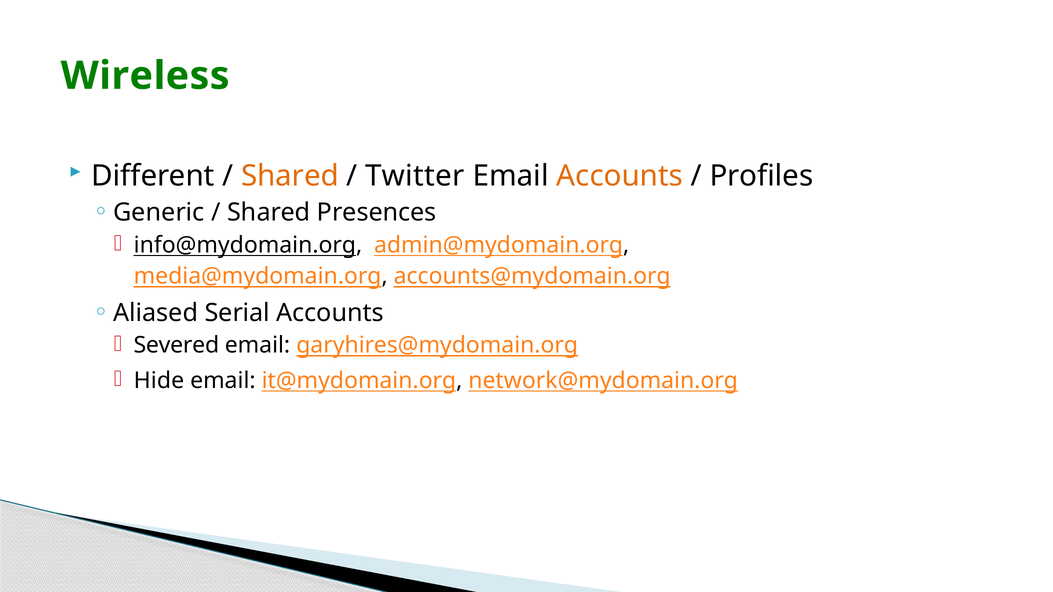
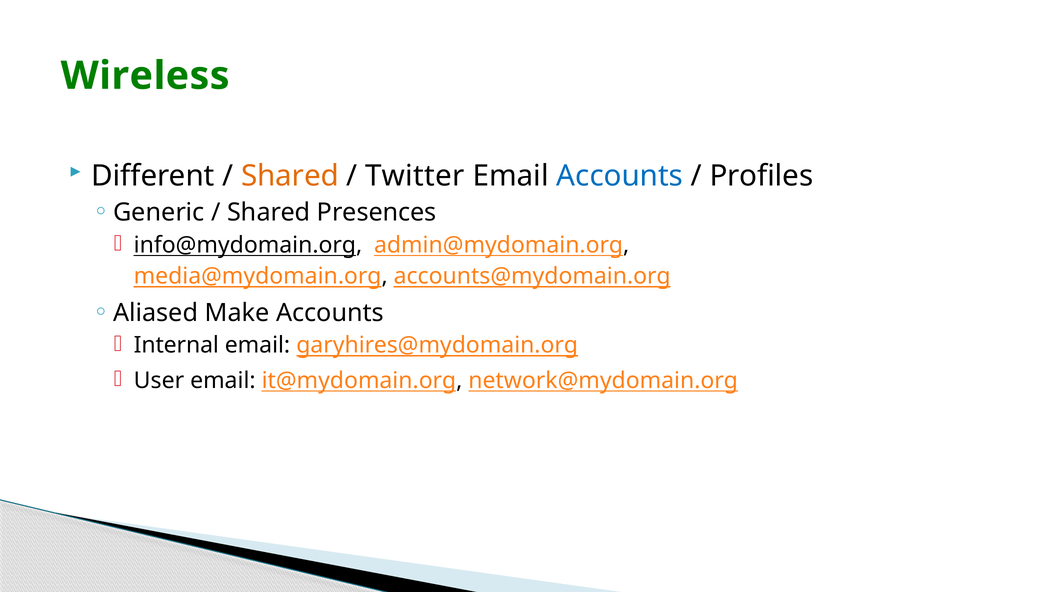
Accounts at (620, 176) colour: orange -> blue
Serial: Serial -> Make
Severed: Severed -> Internal
Hide: Hide -> User
